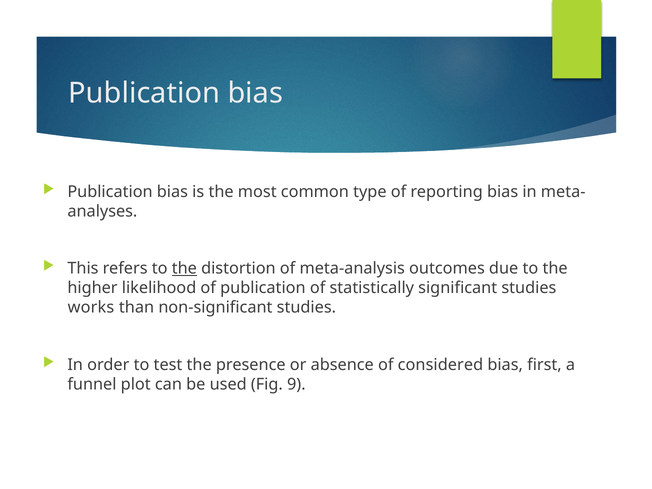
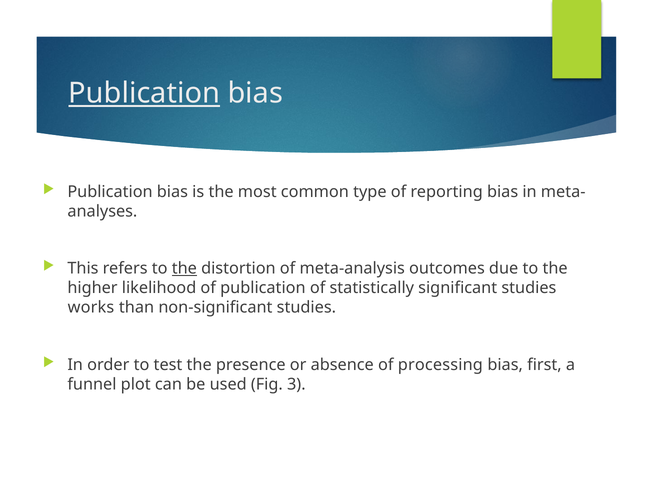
Publication at (144, 93) underline: none -> present
considered: considered -> processing
9: 9 -> 3
